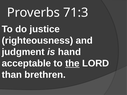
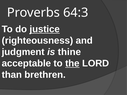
71:3: 71:3 -> 64:3
justice underline: none -> present
hand: hand -> thine
